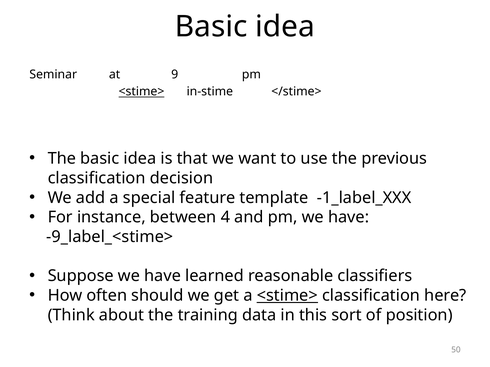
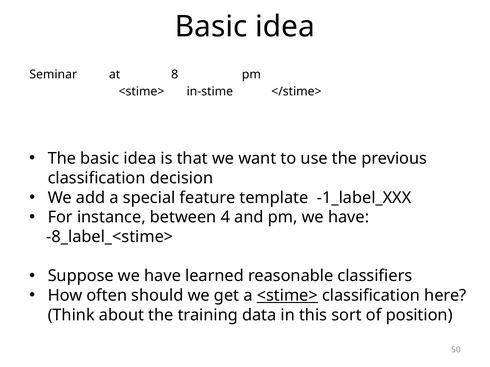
9: 9 -> 8
<stime> at (141, 92) underline: present -> none
-9_label_<stime>: -9_label_<stime> -> -8_label_<stime>
